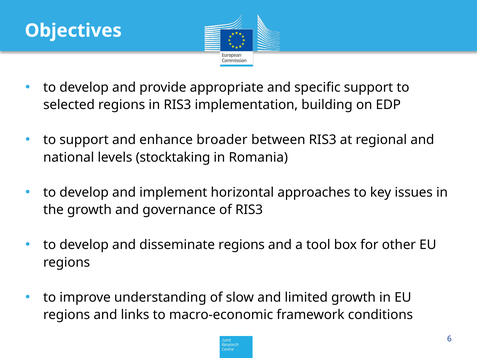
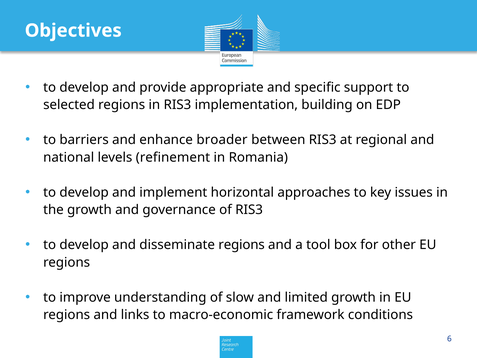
to support: support -> barriers
stocktaking: stocktaking -> refinement
